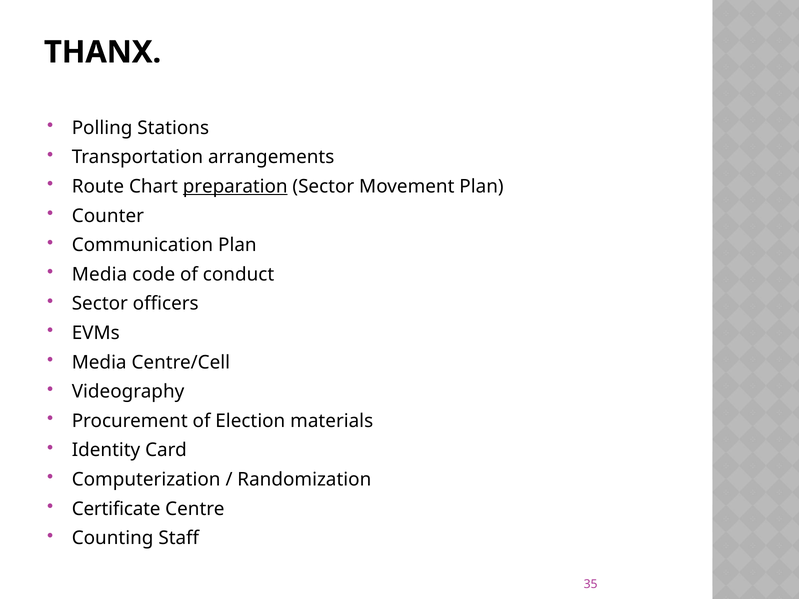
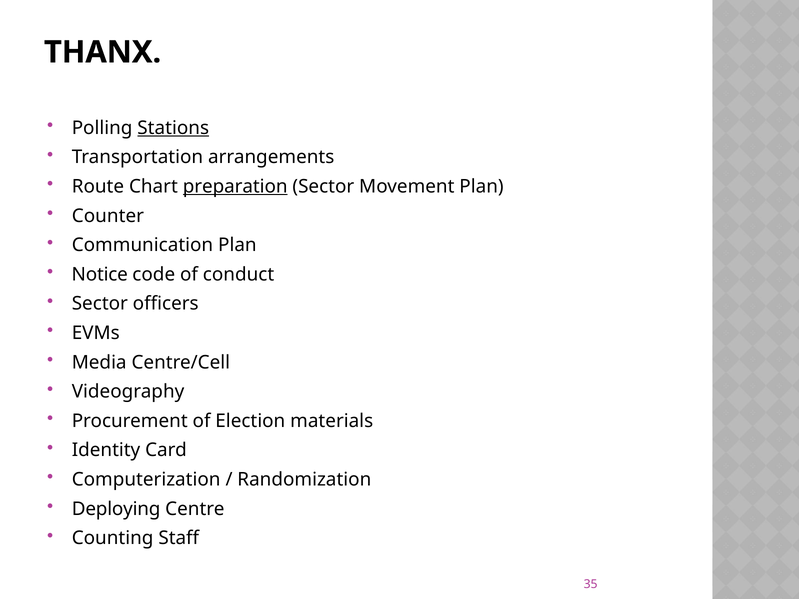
Stations underline: none -> present
Media at (100, 275): Media -> Notice
Certificate: Certificate -> Deploying
